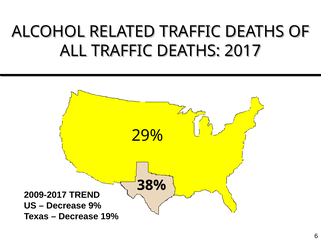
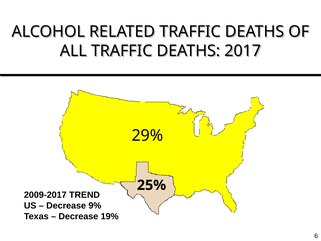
38%: 38% -> 25%
